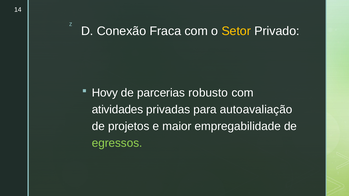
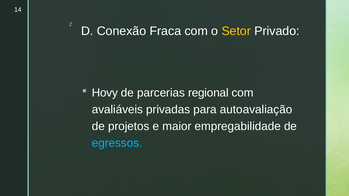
robusto: robusto -> regional
atividades: atividades -> avaliáveis
egressos colour: light green -> light blue
